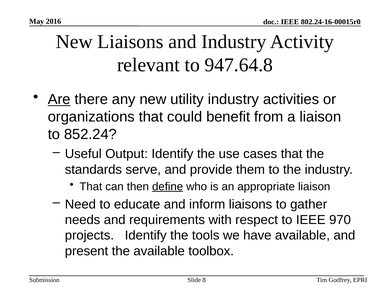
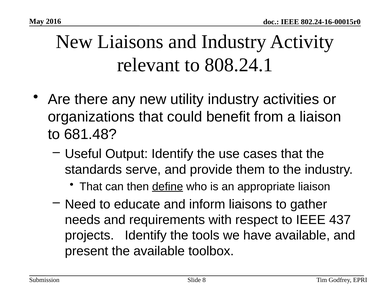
947.64.8: 947.64.8 -> 808.24.1
Are underline: present -> none
852.24: 852.24 -> 681.48
970: 970 -> 437
